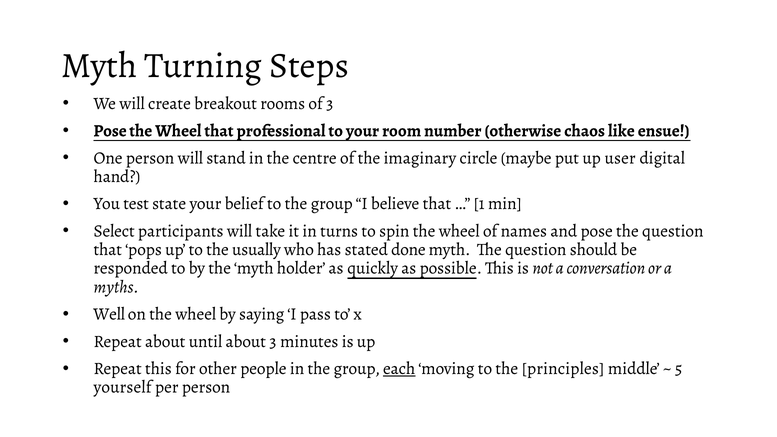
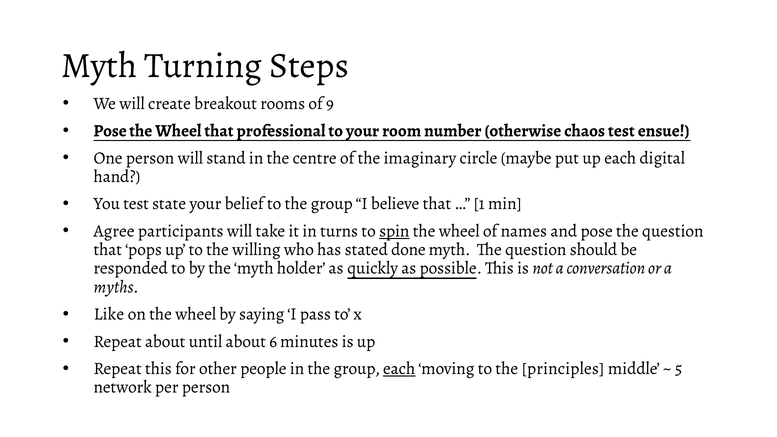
of 3: 3 -> 9
chaos like: like -> test
up user: user -> each
Select: Select -> Agree
spin underline: none -> present
usually: usually -> willing
Well: Well -> Like
about 3: 3 -> 6
yourself: yourself -> network
